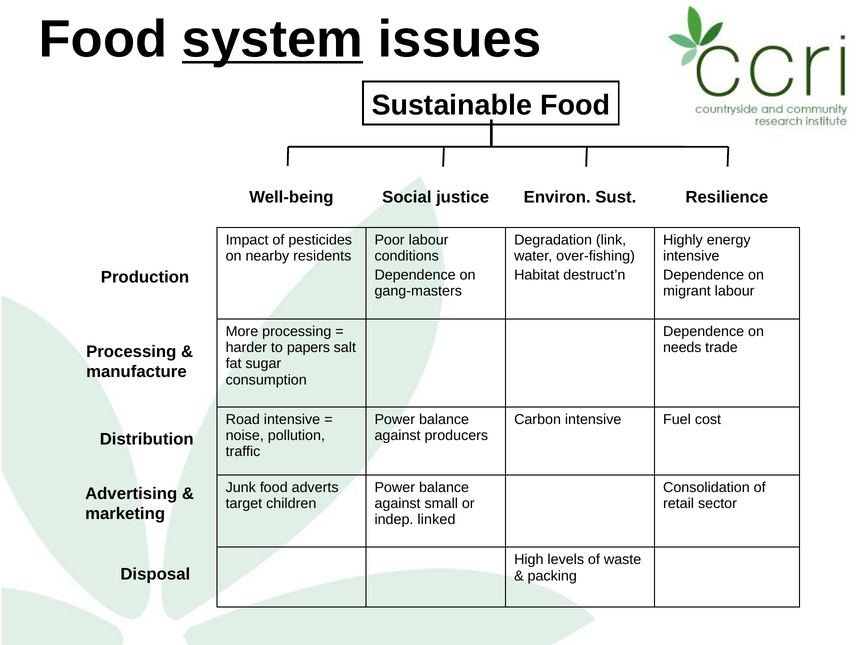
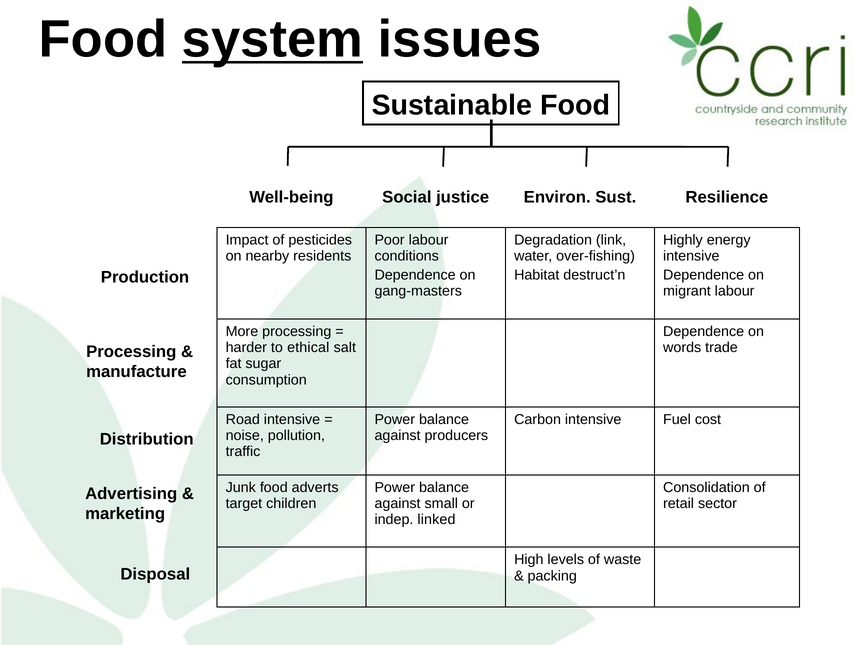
papers: papers -> ethical
needs: needs -> words
